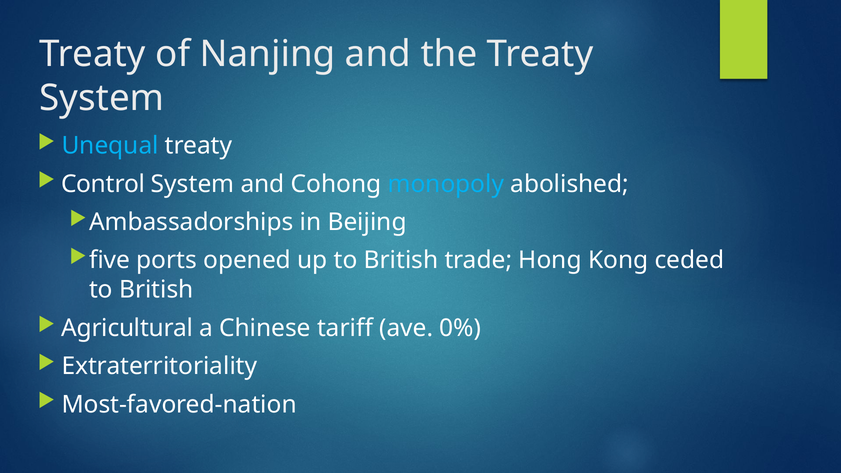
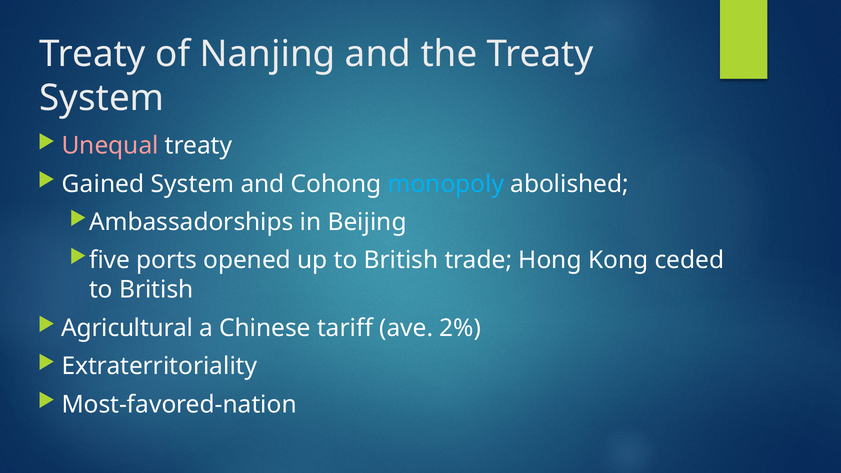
Unequal colour: light blue -> pink
Control: Control -> Gained
0%: 0% -> 2%
